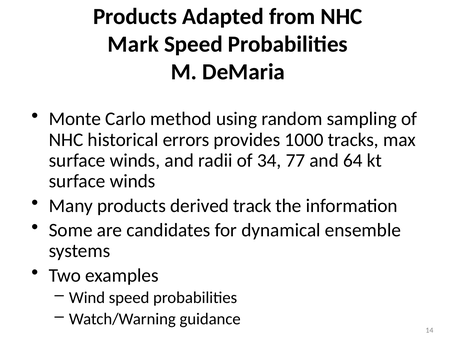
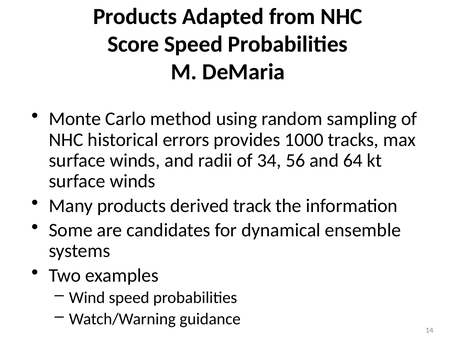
Mark: Mark -> Score
77: 77 -> 56
